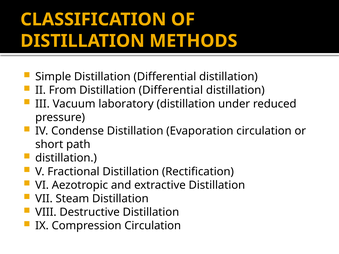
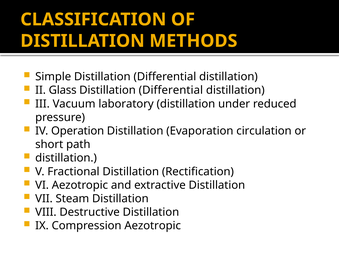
From: From -> Glass
Condense: Condense -> Operation
Compression Circulation: Circulation -> Aezotropic
